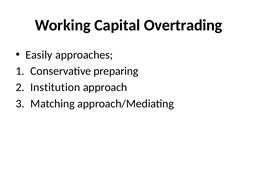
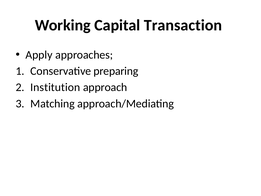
Overtrading: Overtrading -> Transaction
Easily: Easily -> Apply
